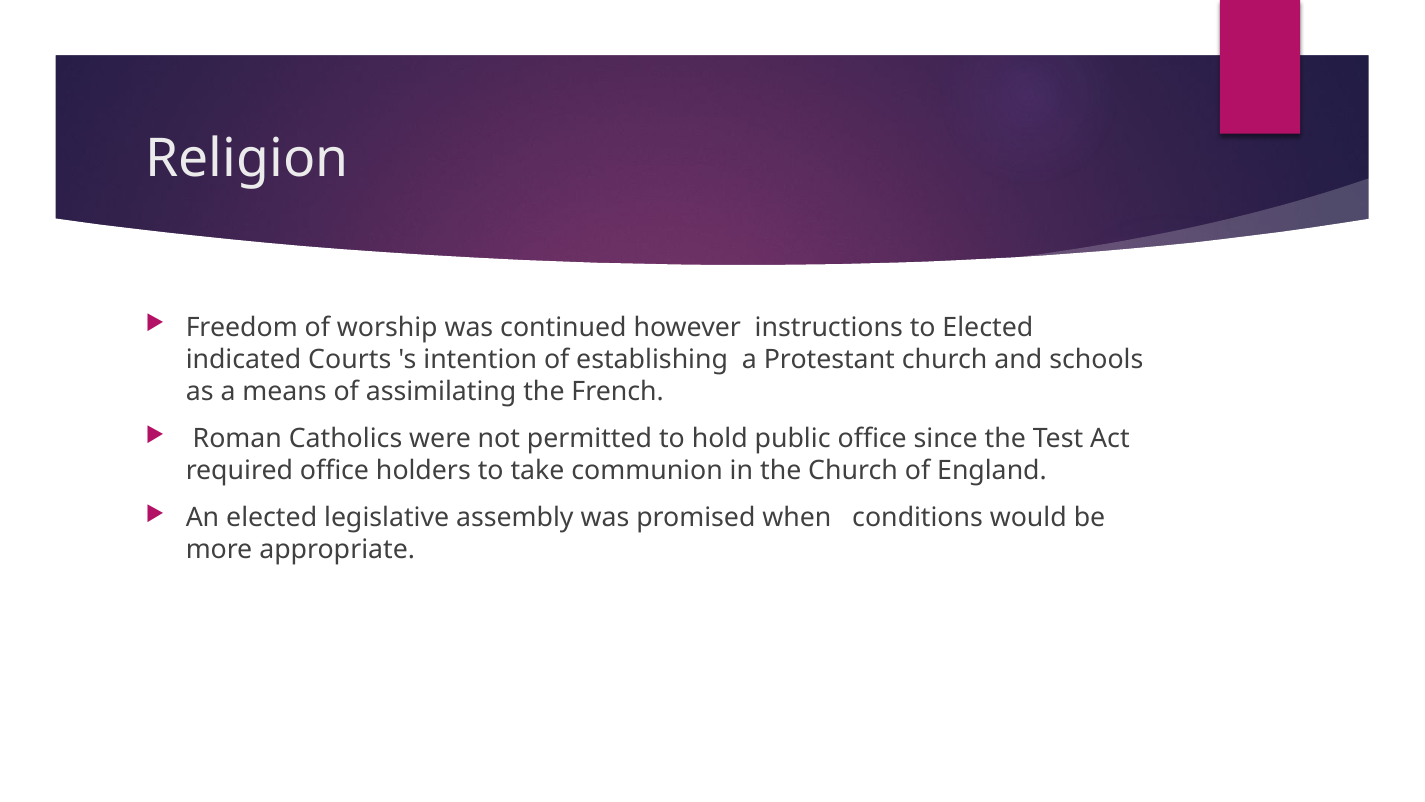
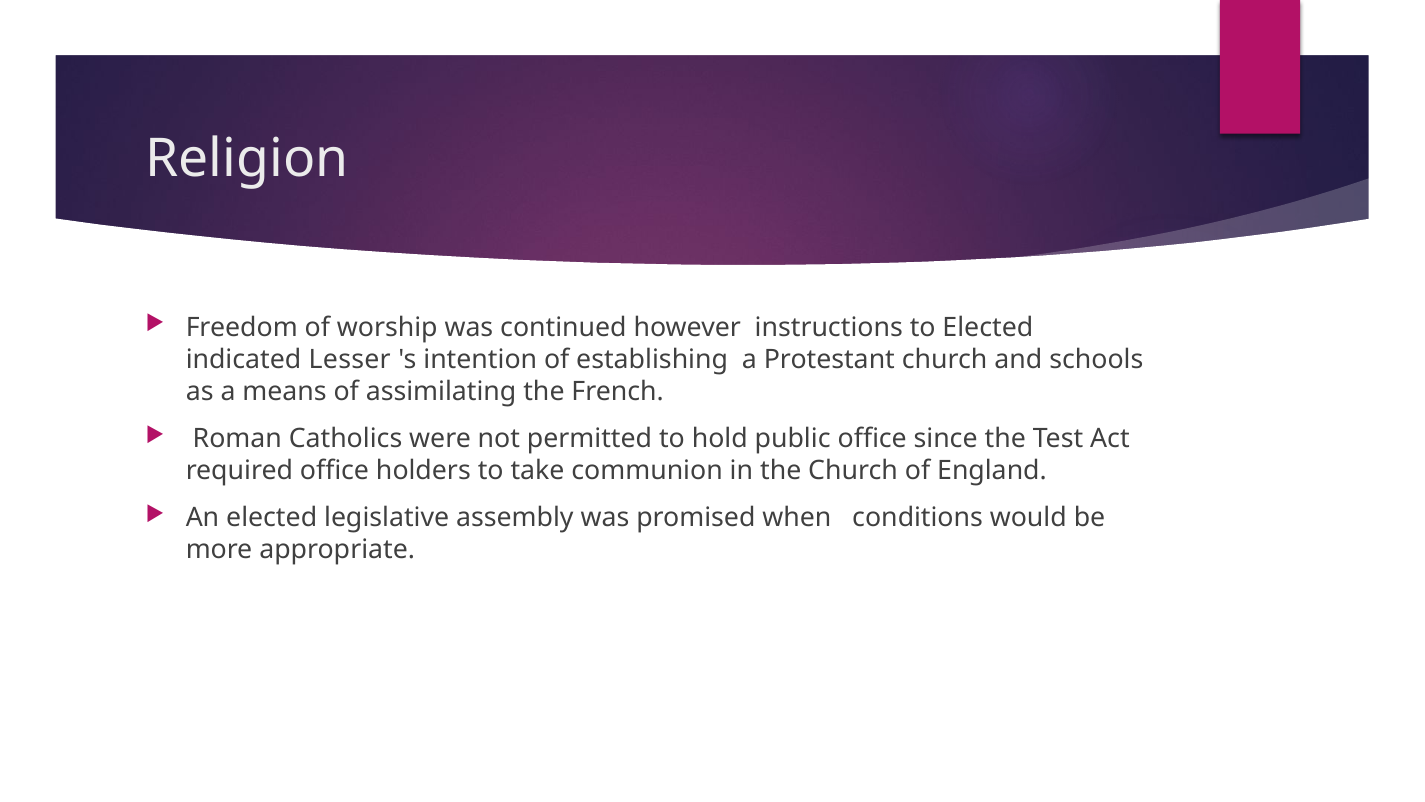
Courts: Courts -> Lesser
